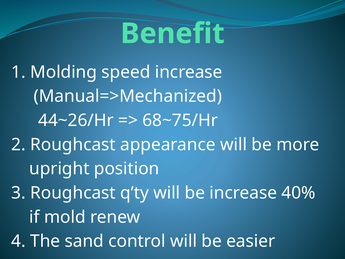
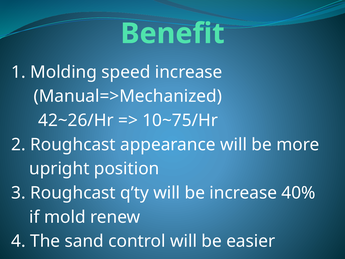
44~26/Hr: 44~26/Hr -> 42~26/Hr
68~75/Hr: 68~75/Hr -> 10~75/Hr
